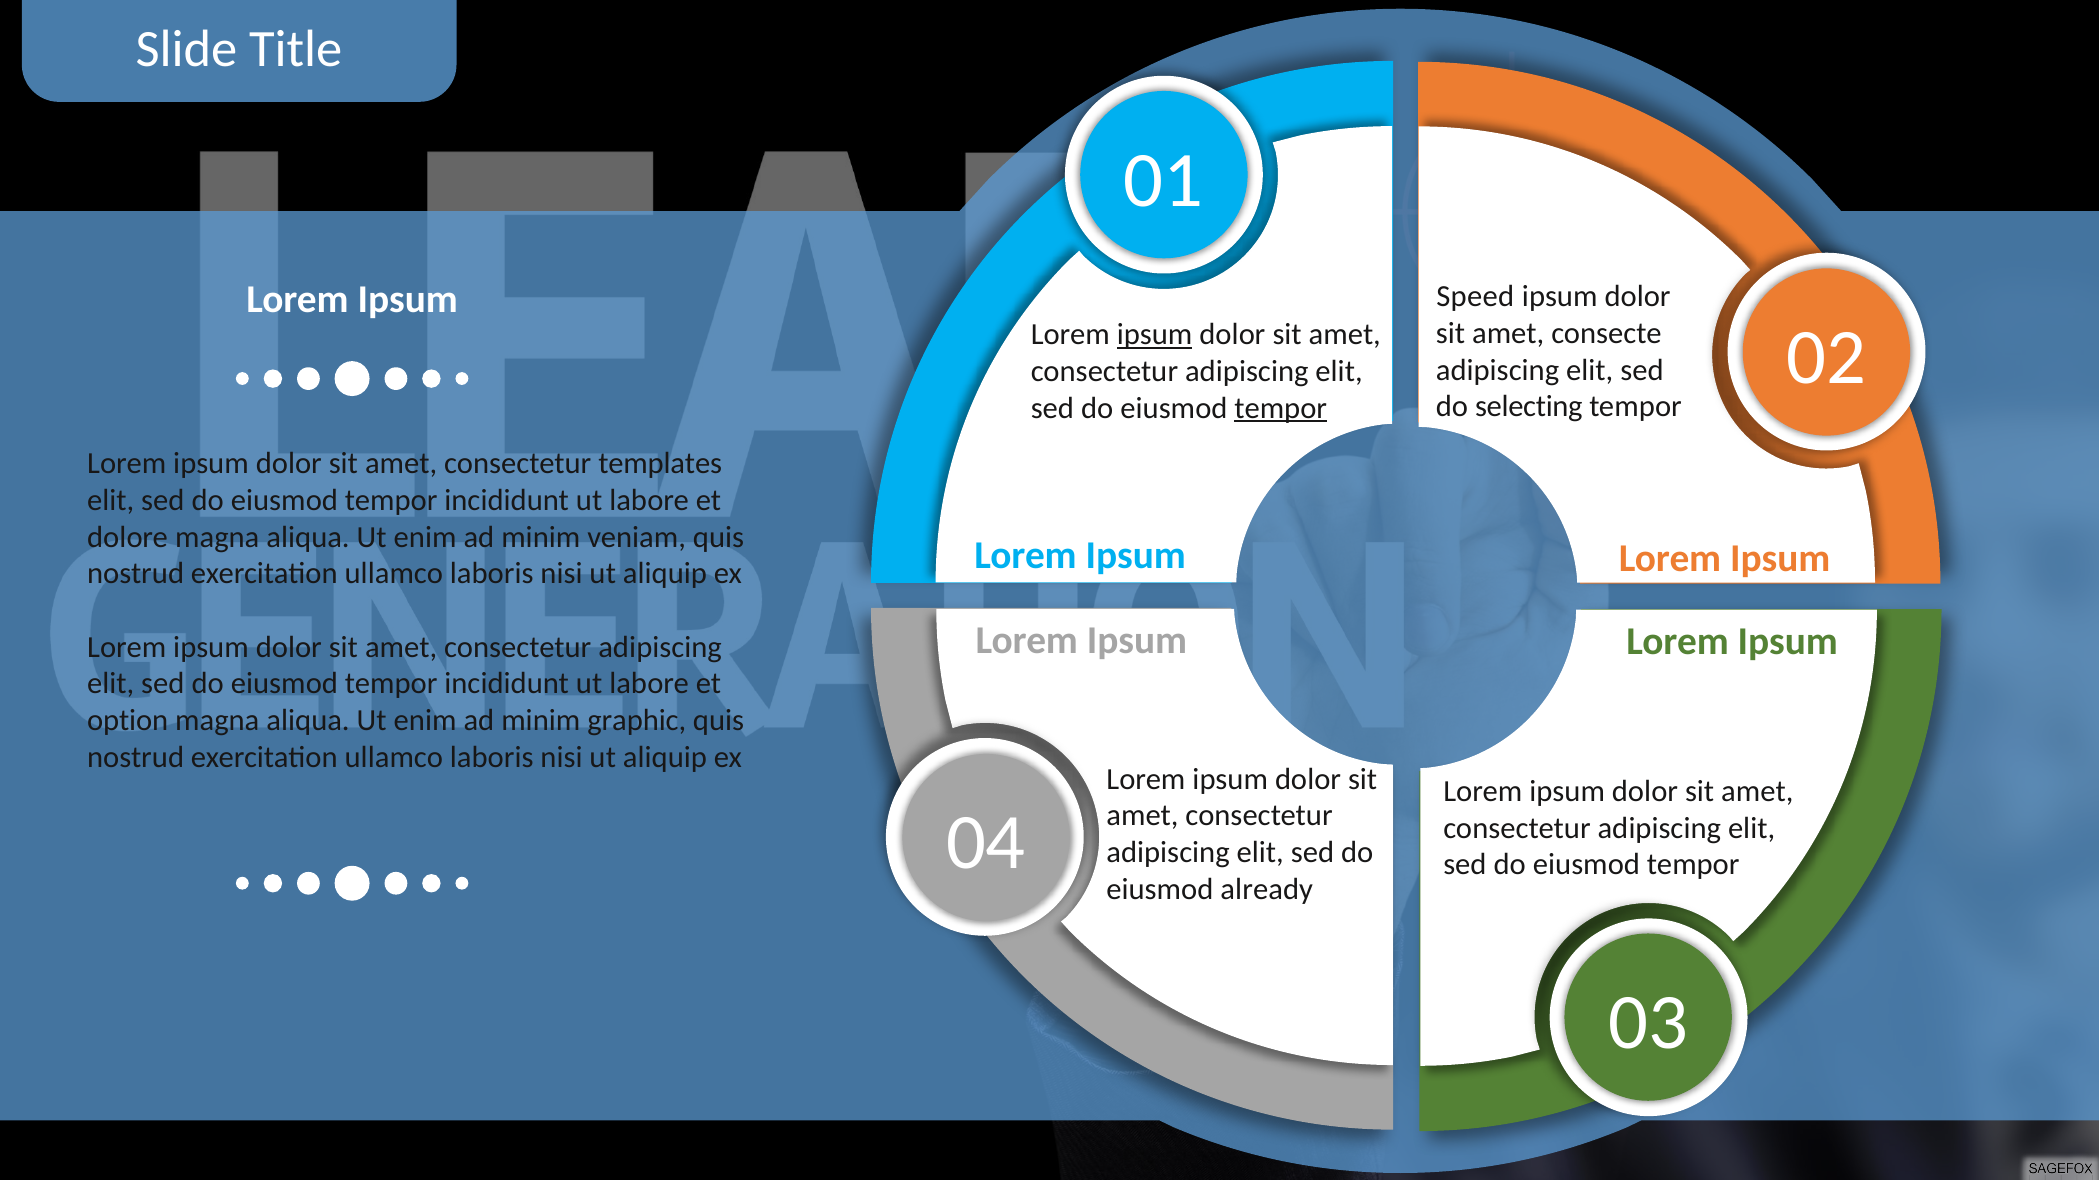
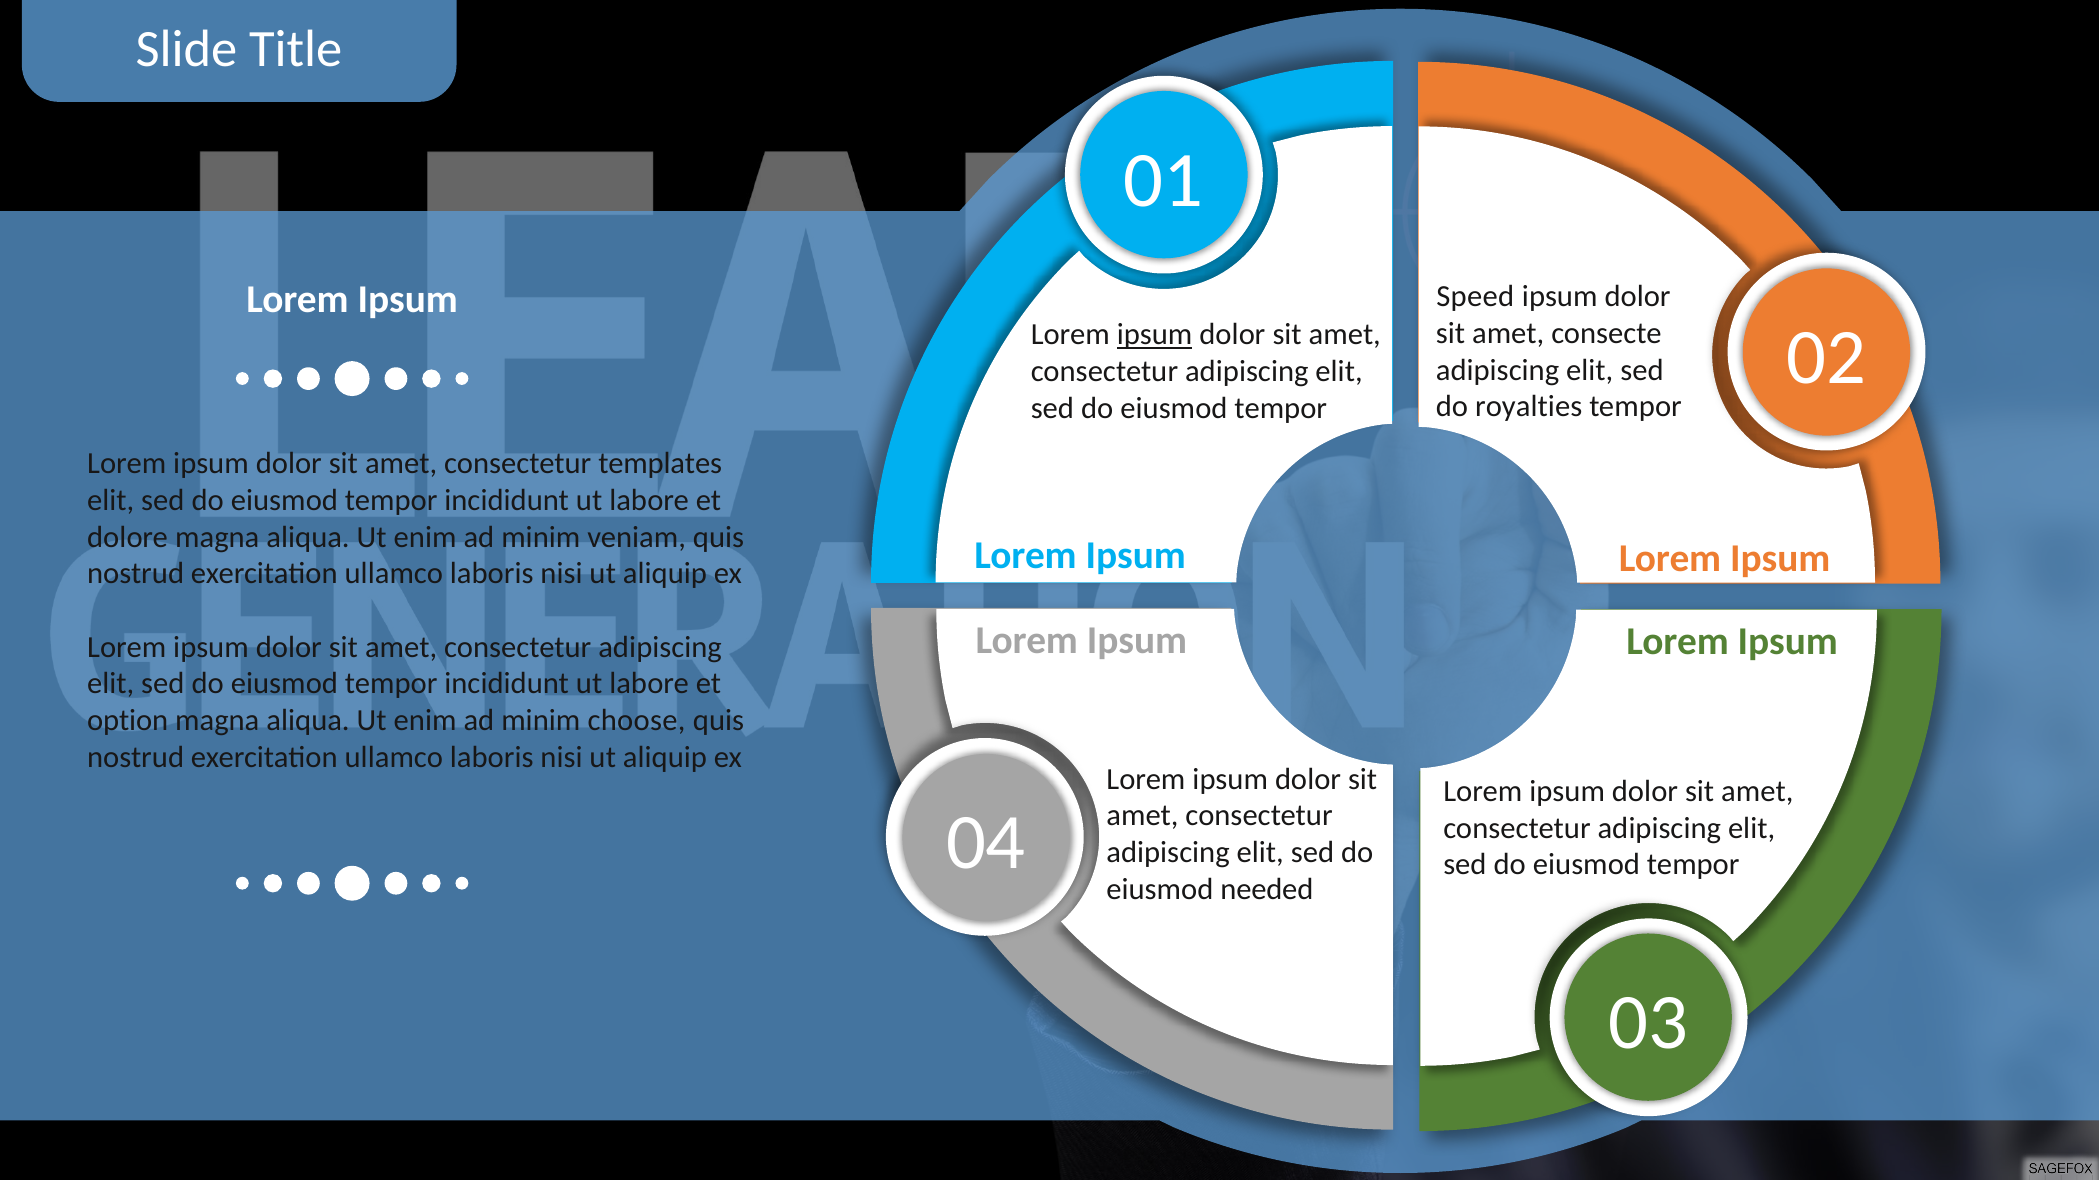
selecting: selecting -> royalties
tempor at (1281, 408) underline: present -> none
graphic: graphic -> choose
already: already -> needed
